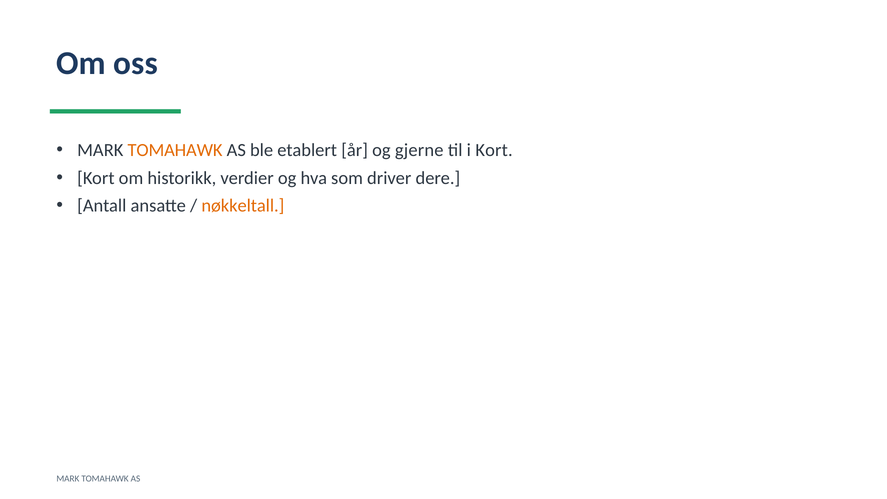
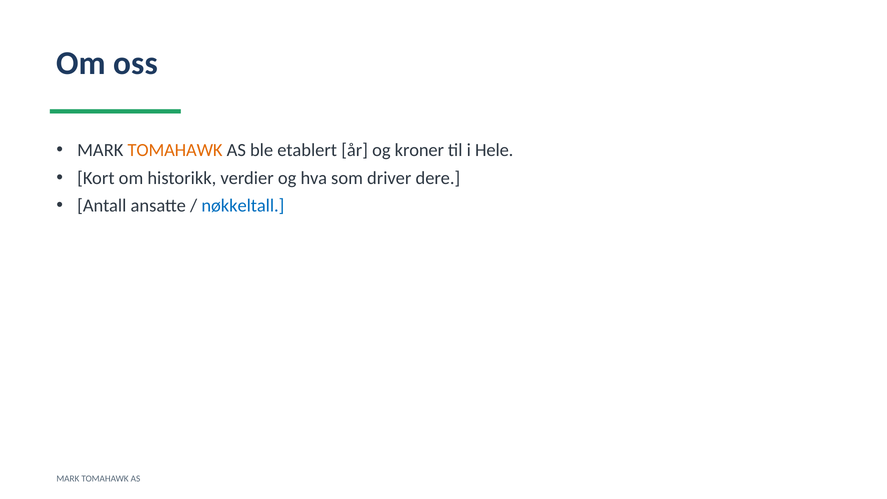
gjerne: gjerne -> kroner
i Kort: Kort -> Hele
nøkkeltall colour: orange -> blue
